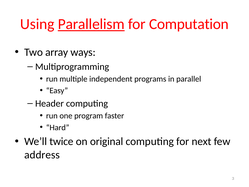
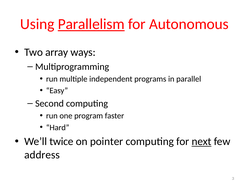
Computation: Computation -> Autonomous
Header: Header -> Second
original: original -> pointer
next underline: none -> present
